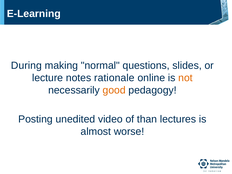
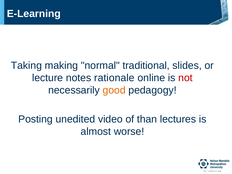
During: During -> Taking
questions: questions -> traditional
not colour: orange -> red
